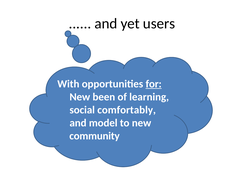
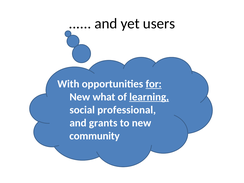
been: been -> what
learning underline: none -> present
comfortably: comfortably -> professional
model: model -> grants
